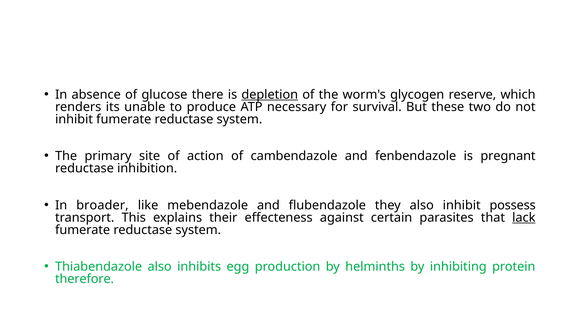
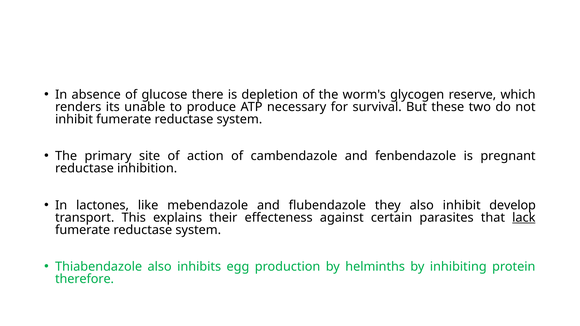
depletion underline: present -> none
broader: broader -> lactones
possess: possess -> develop
